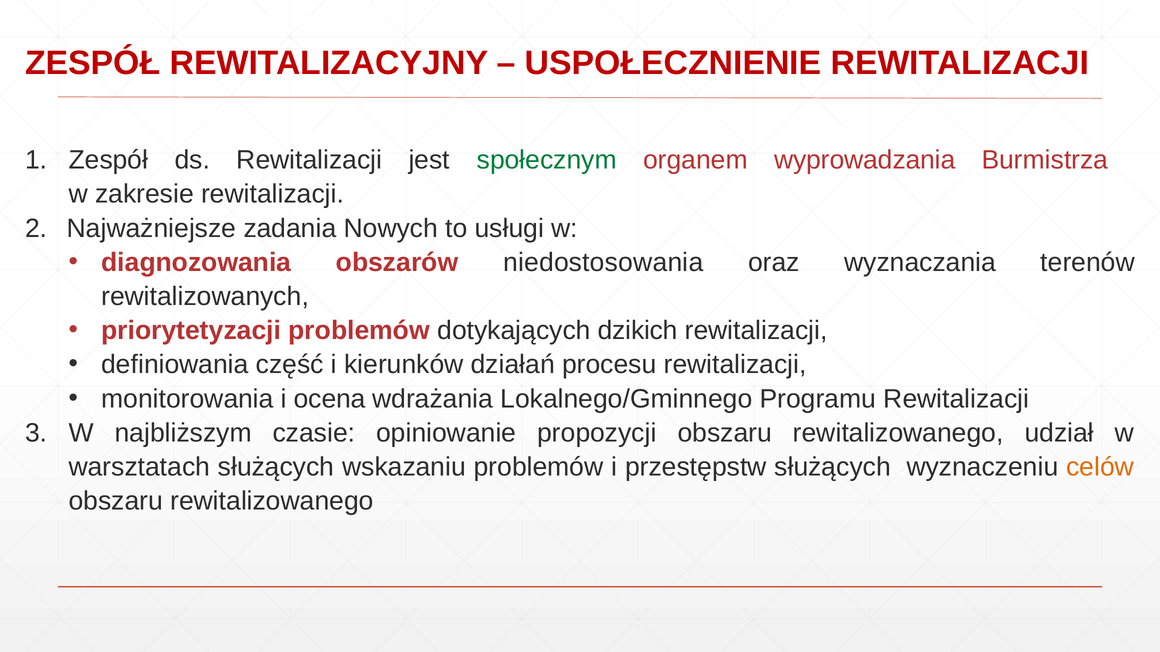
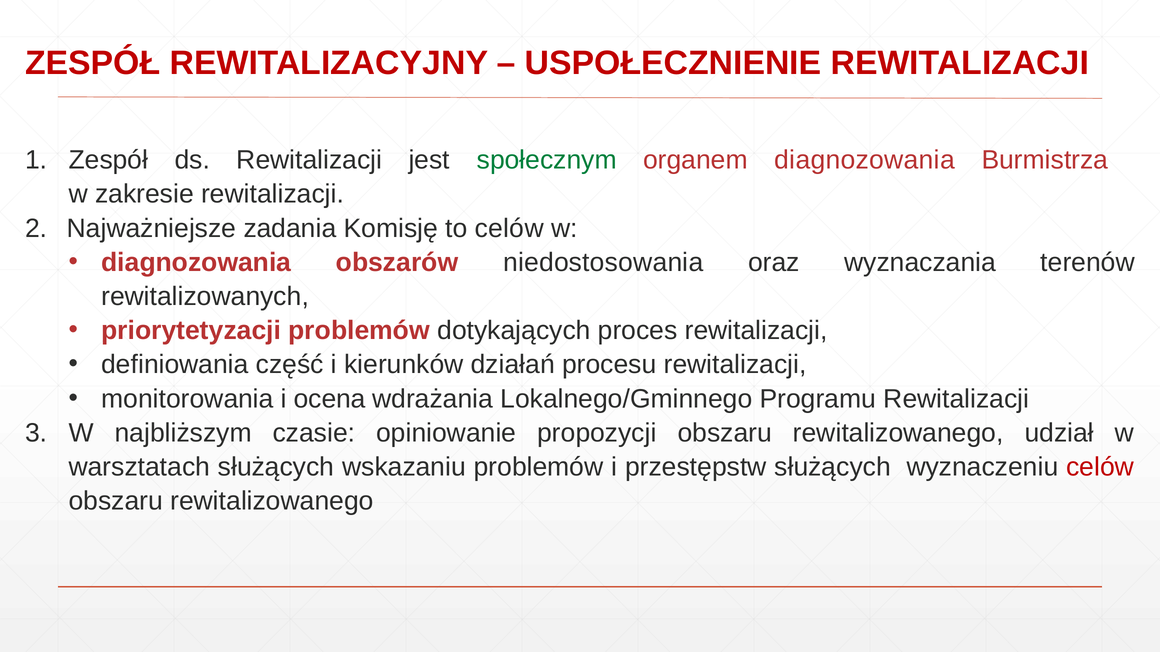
organem wyprowadzania: wyprowadzania -> diagnozowania
Nowych: Nowych -> Komisję
to usługi: usługi -> celów
dzikich: dzikich -> proces
celów at (1100, 467) colour: orange -> red
